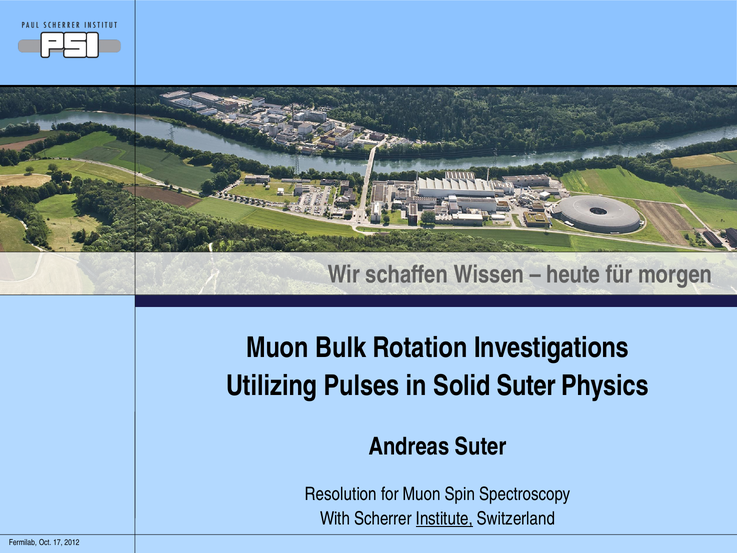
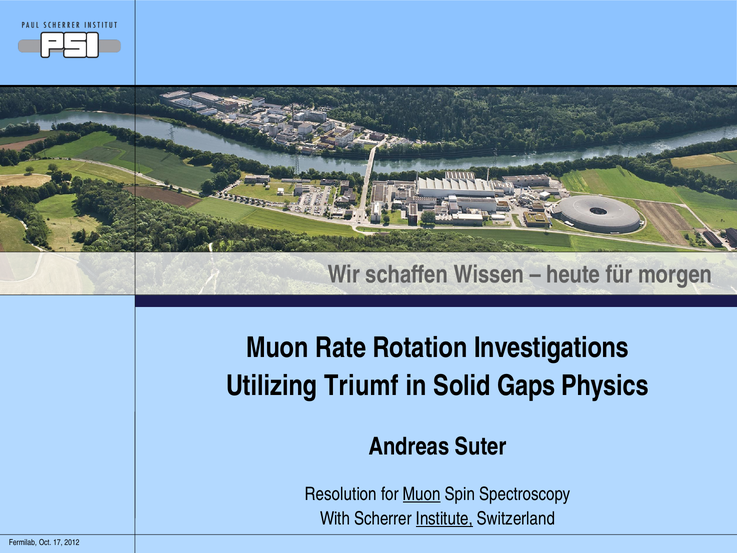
Bulk: Bulk -> Rate
Pulses: Pulses -> Triumf
Solid Suter: Suter -> Gaps
Muon at (422, 494) underline: none -> present
